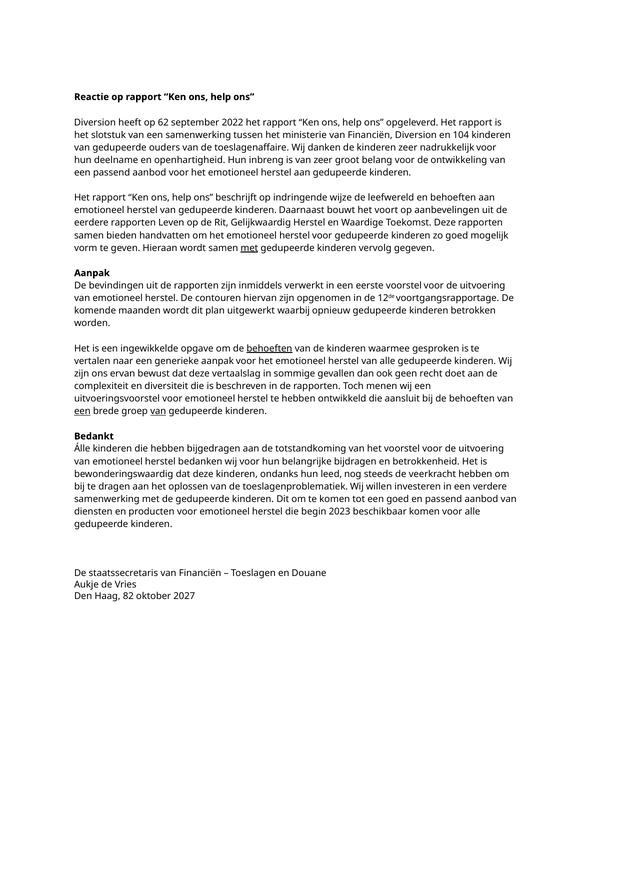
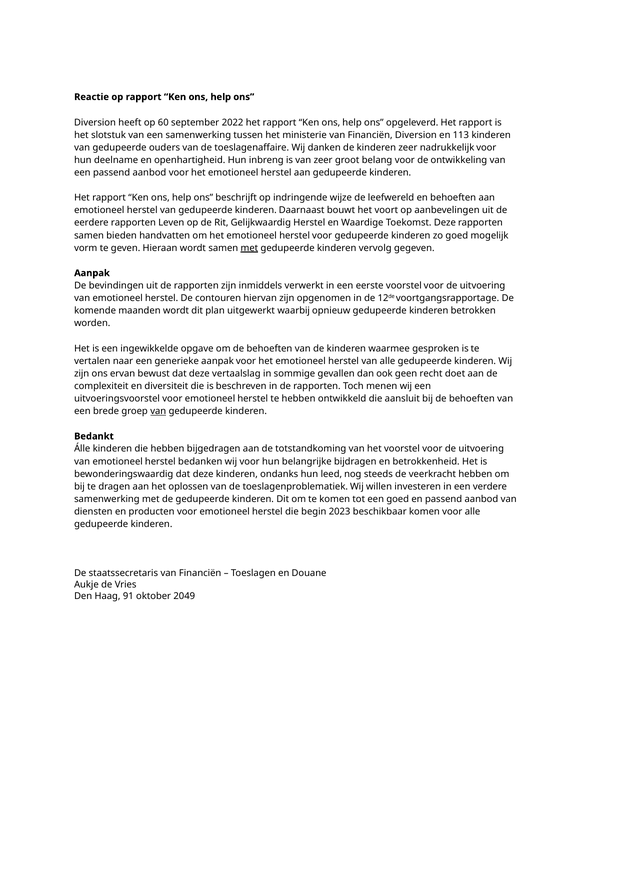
62: 62 -> 60
104: 104 -> 113
behoeften at (269, 349) underline: present -> none
een at (82, 411) underline: present -> none
82: 82 -> 91
2027: 2027 -> 2049
